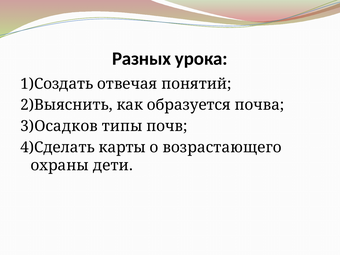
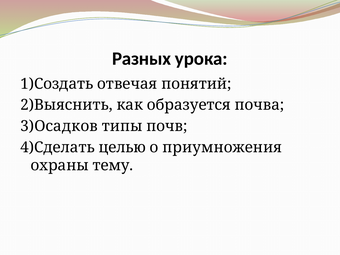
карты: карты -> целью
возрастающего: возрастающего -> приумножения
дети: дети -> тему
